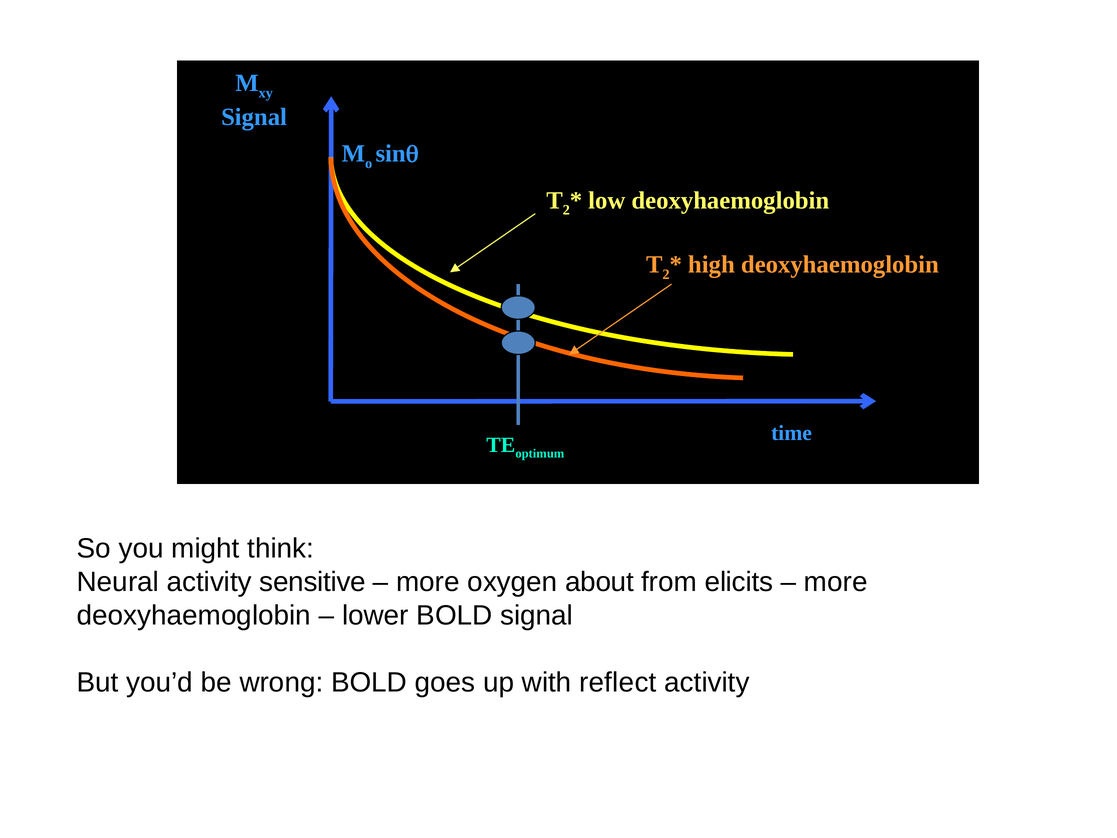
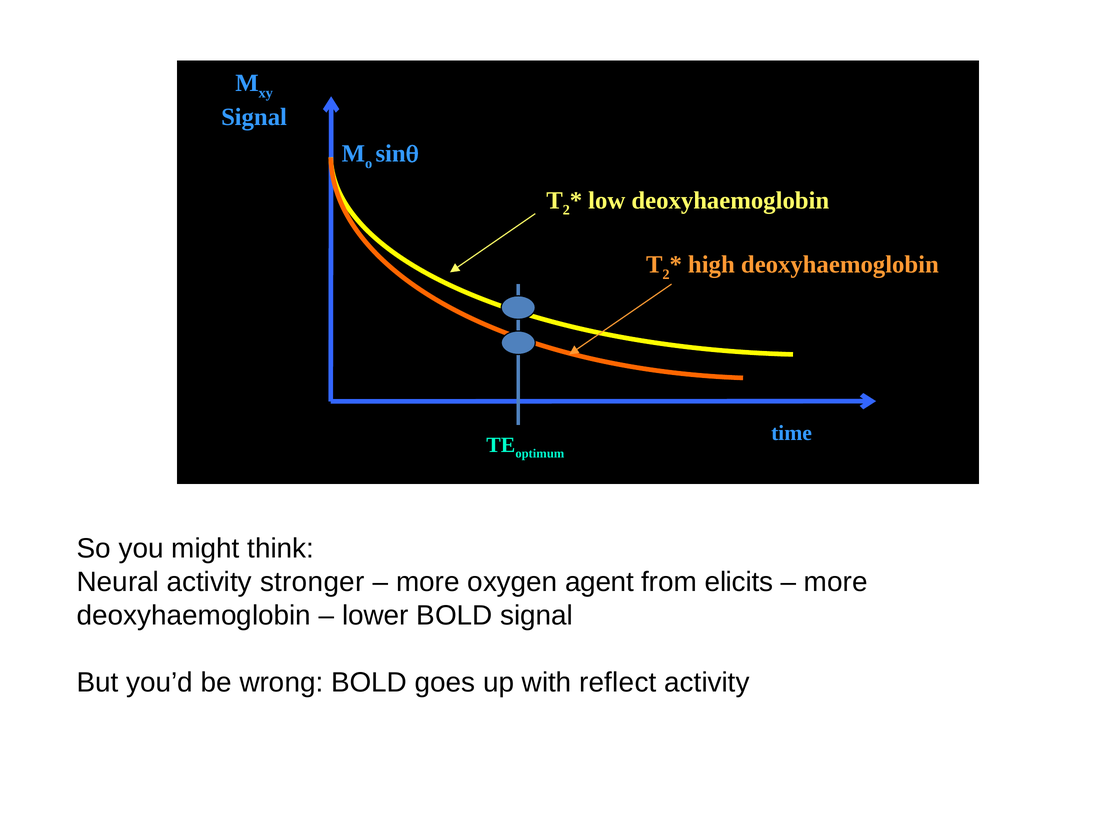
sensitive: sensitive -> stronger
about: about -> agent
